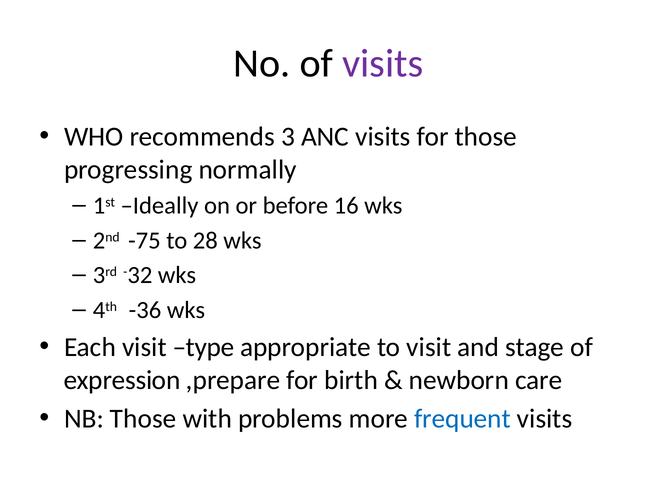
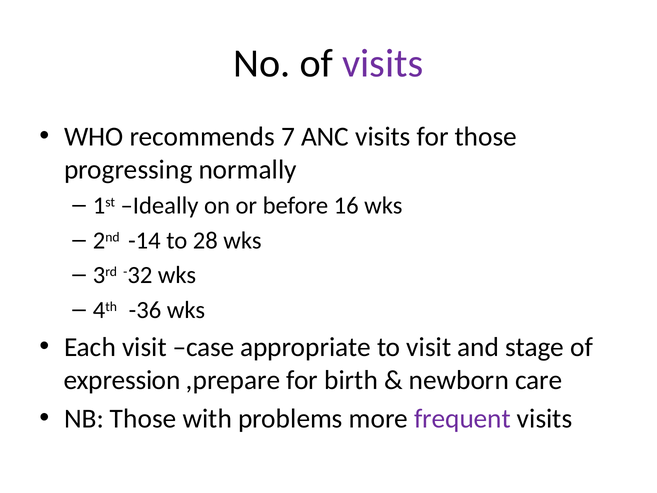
3: 3 -> 7
-75: -75 -> -14
type: type -> case
frequent colour: blue -> purple
